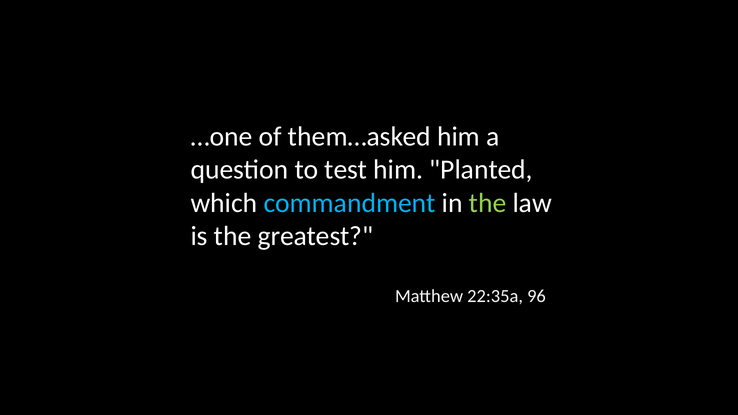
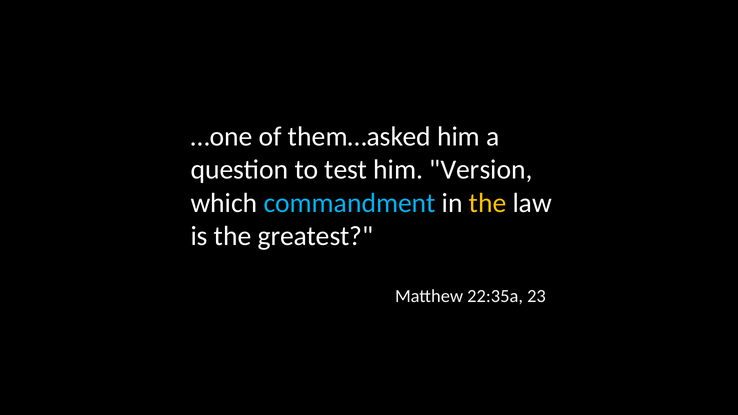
Planted: Planted -> Version
the at (488, 203) colour: light green -> yellow
96: 96 -> 23
